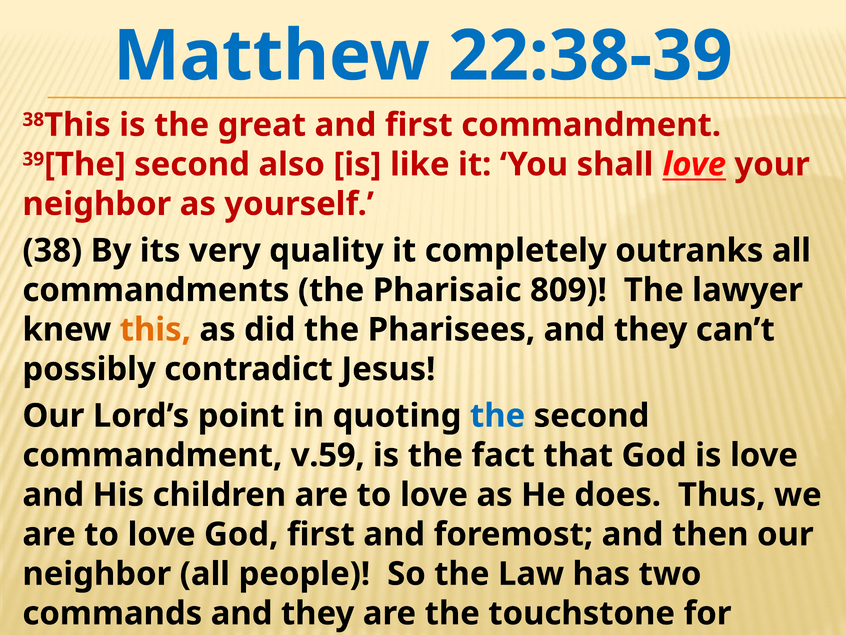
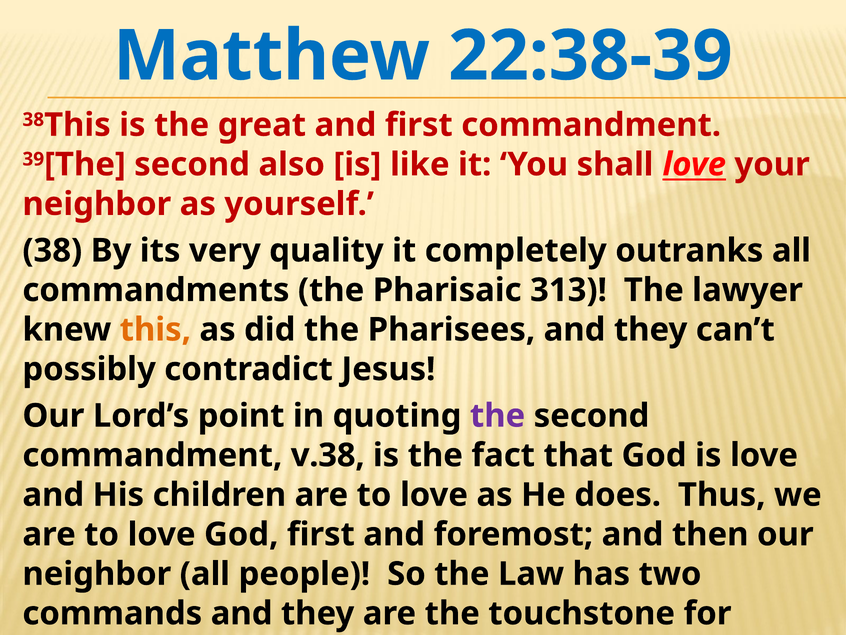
809: 809 -> 313
the at (498, 416) colour: blue -> purple
v.59: v.59 -> v.38
